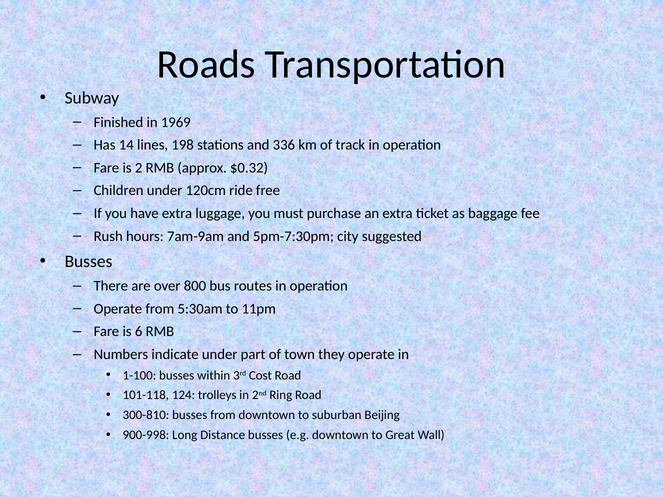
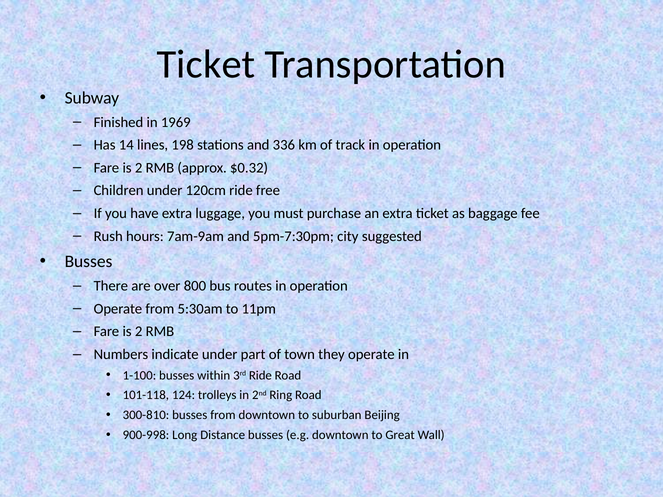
Roads at (206, 64): Roads -> Ticket
6 at (139, 332): 6 -> 2
3rd Cost: Cost -> Ride
